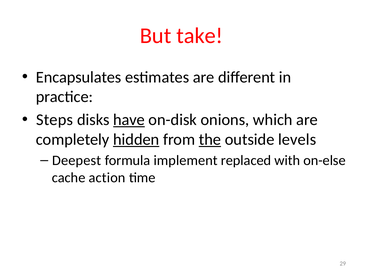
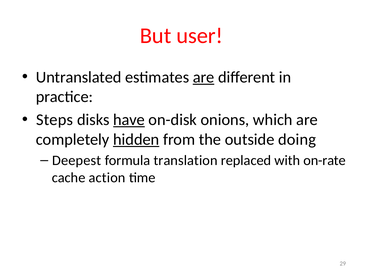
take: take -> user
Encapsulates: Encapsulates -> Untranslated
are at (204, 77) underline: none -> present
the underline: present -> none
levels: levels -> doing
implement: implement -> translation
on-else: on-else -> on-rate
